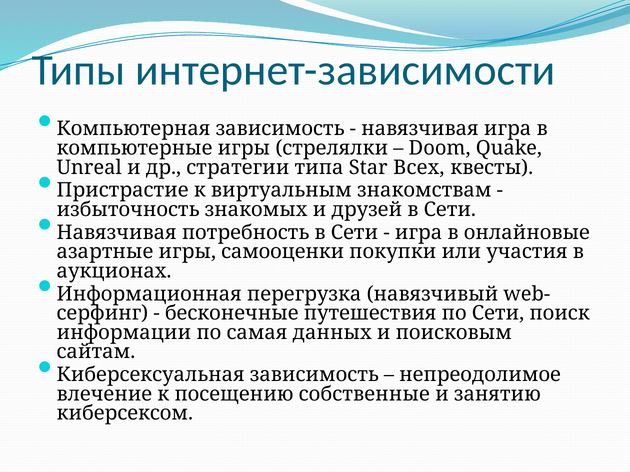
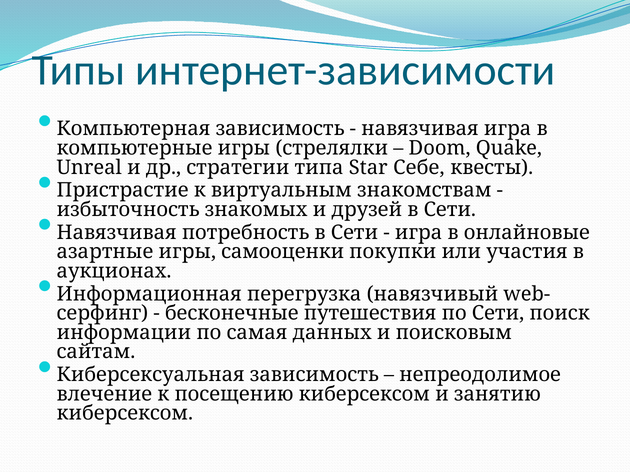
Всех: Всех -> Себе
посещению собственные: собственные -> киберсексом
